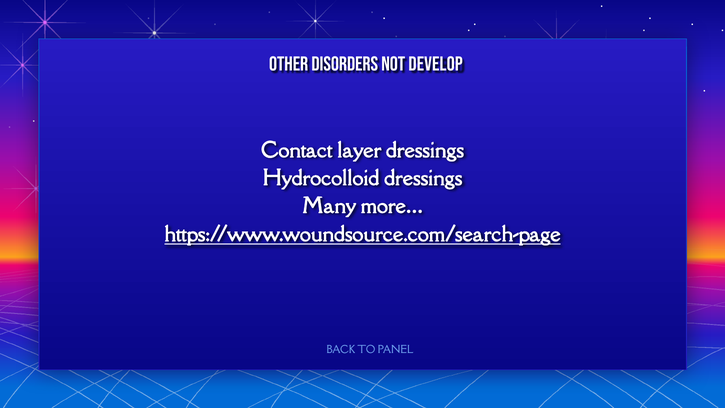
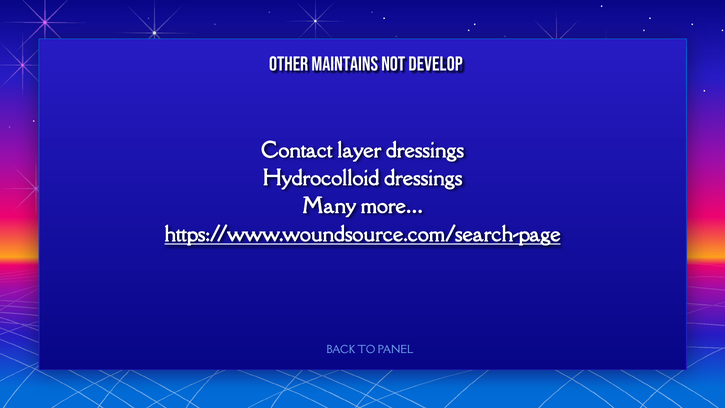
disorders: disorders -> maintains
